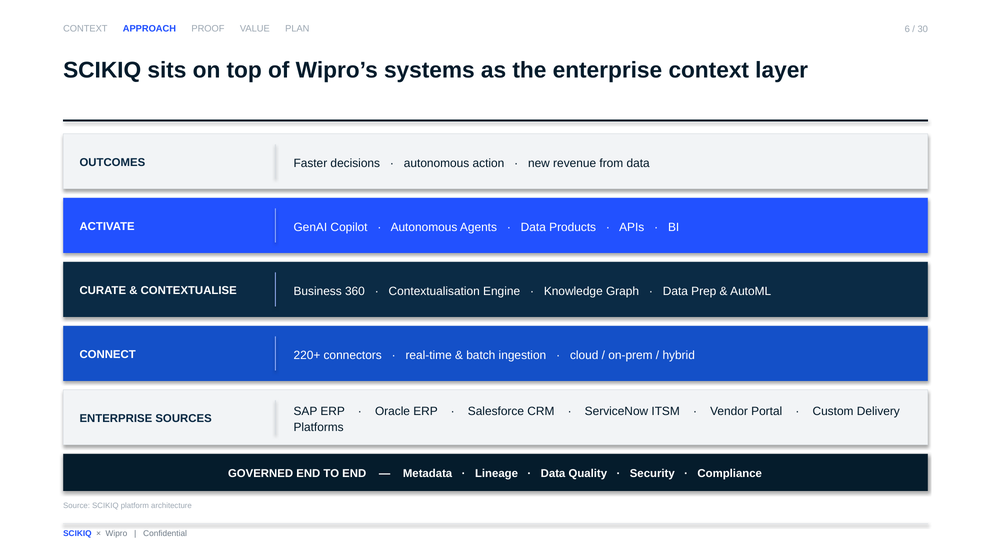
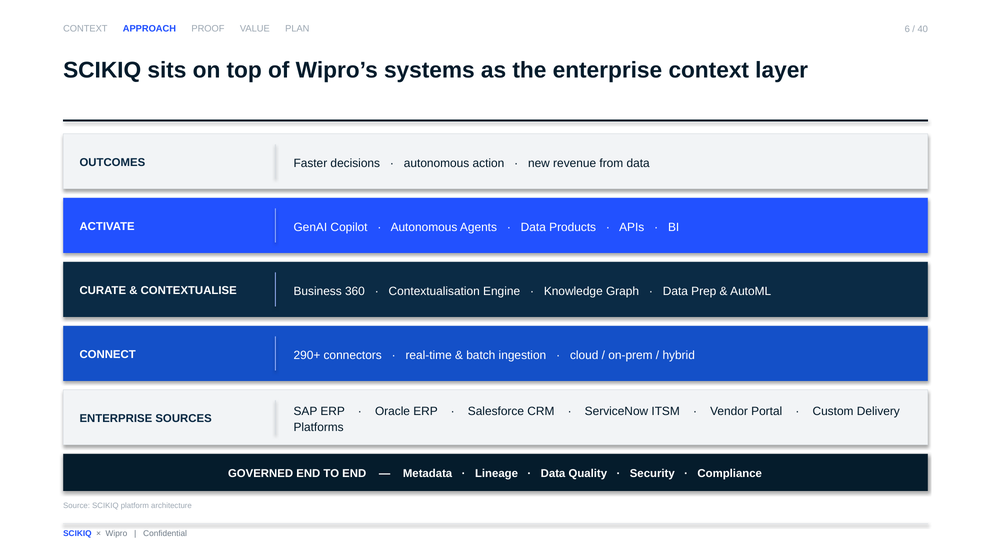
30: 30 -> 40
220+: 220+ -> 290+
